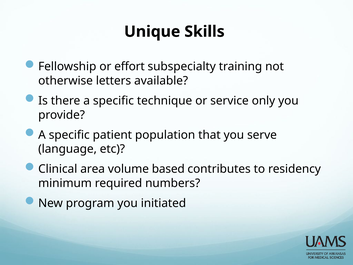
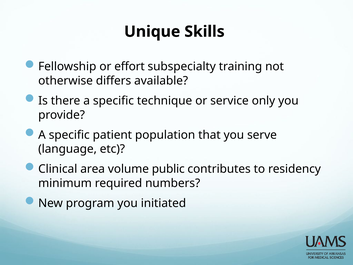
letters: letters -> differs
based: based -> public
